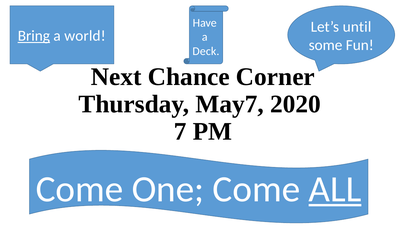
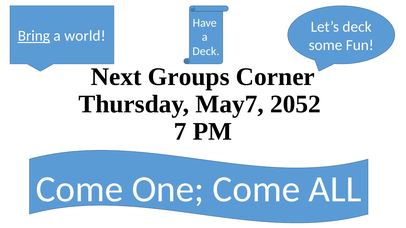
Let’s until: until -> deck
Chance: Chance -> Groups
2020: 2020 -> 2052
ALL underline: present -> none
